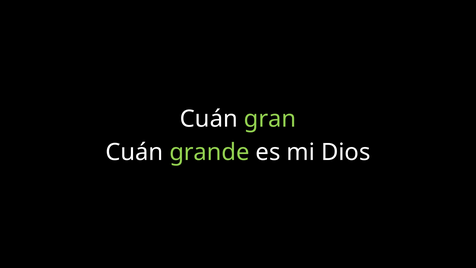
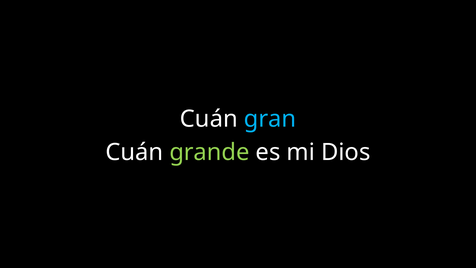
gran colour: light green -> light blue
